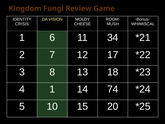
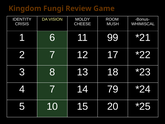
34: 34 -> 99
4 1: 1 -> 7
74: 74 -> 79
